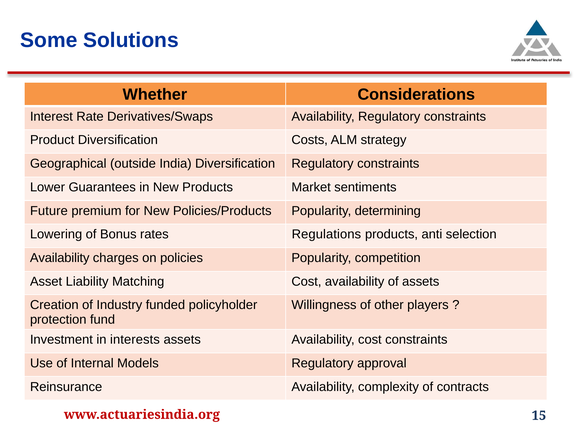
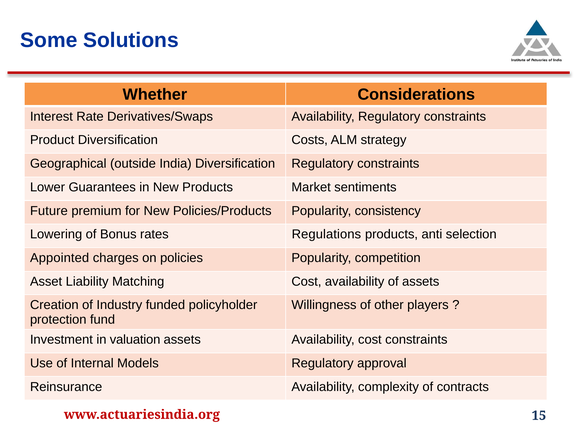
determining: determining -> consistency
Availability at (60, 258): Availability -> Appointed
interests: interests -> valuation
